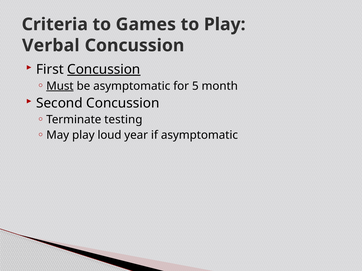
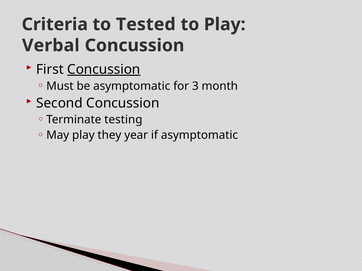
Games: Games -> Tested
Must underline: present -> none
5: 5 -> 3
loud: loud -> they
